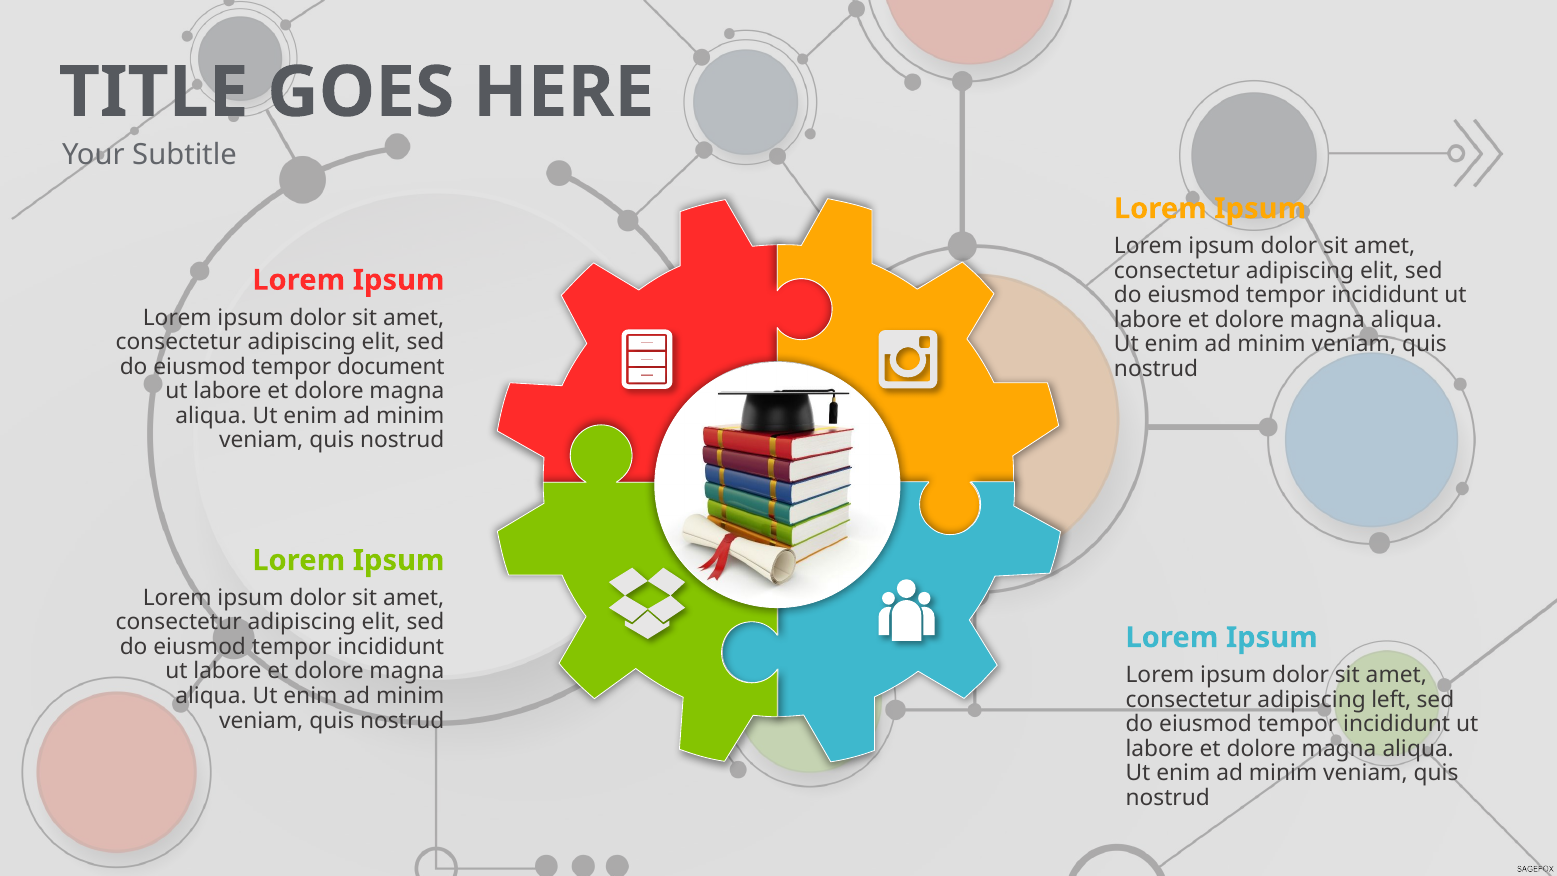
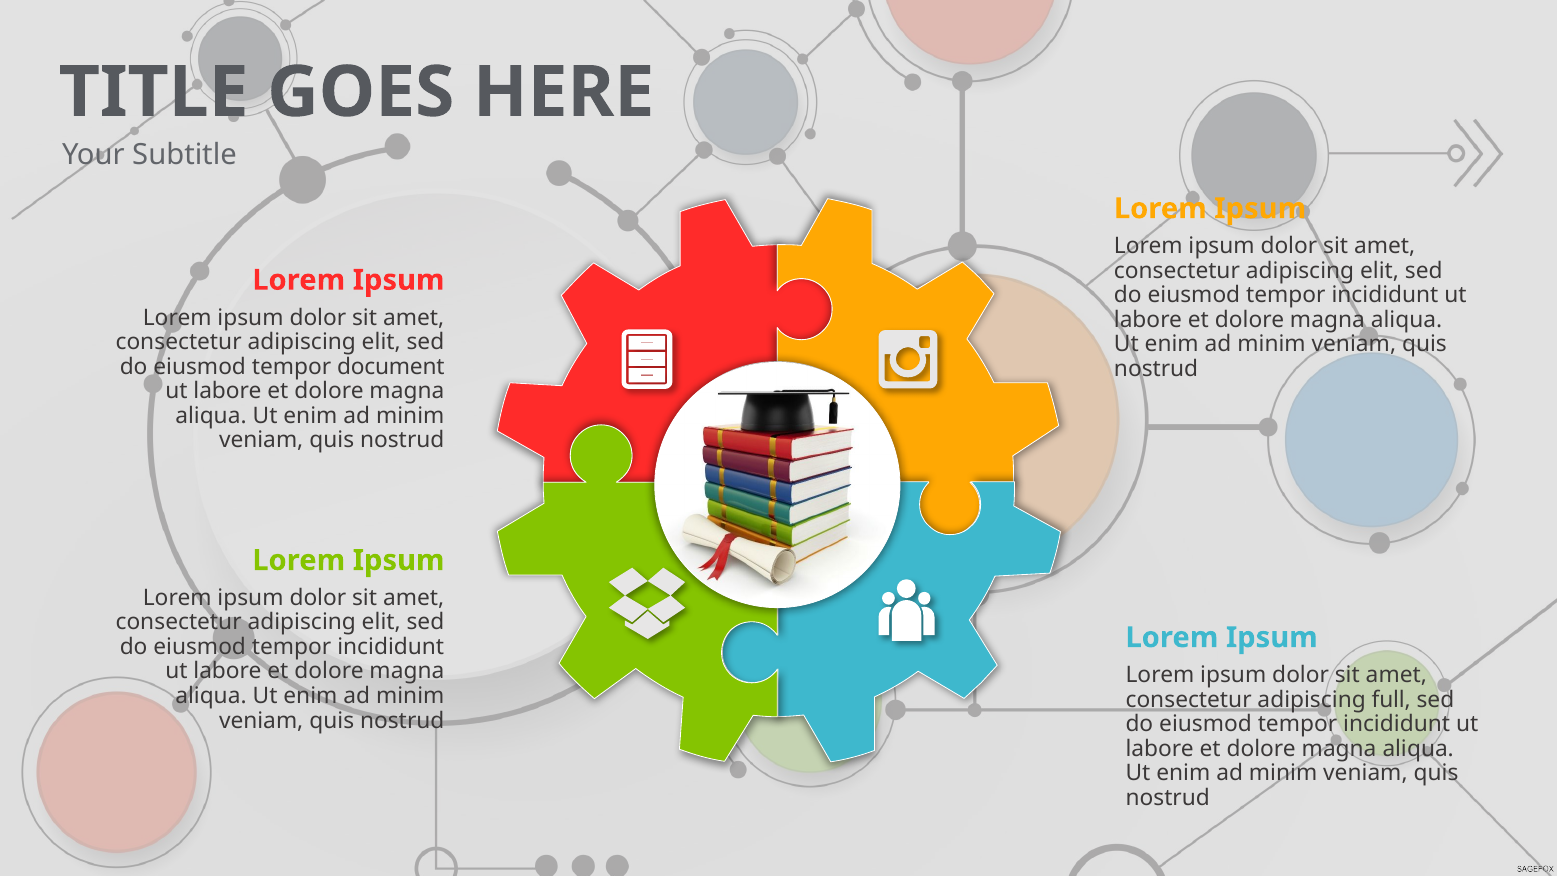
left: left -> full
